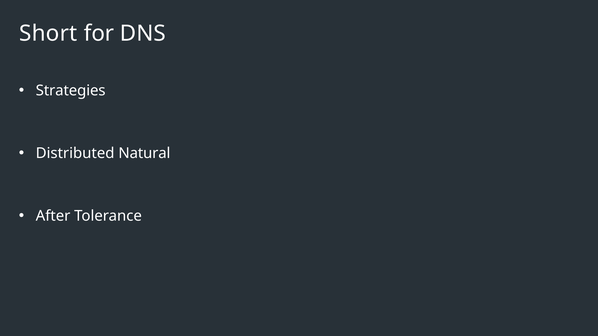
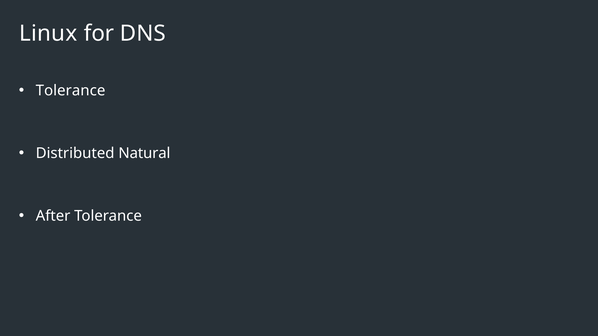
Short: Short -> Linux
Strategies at (71, 91): Strategies -> Tolerance
